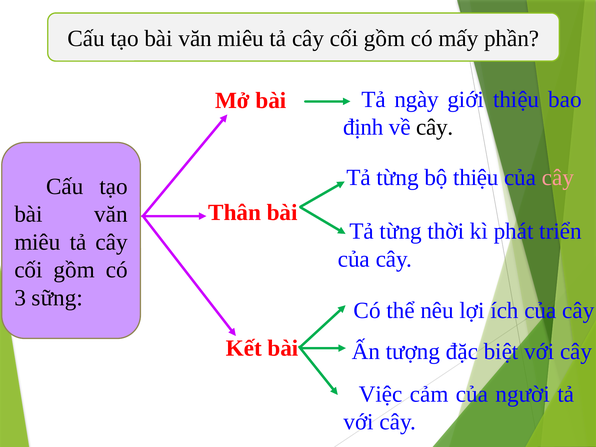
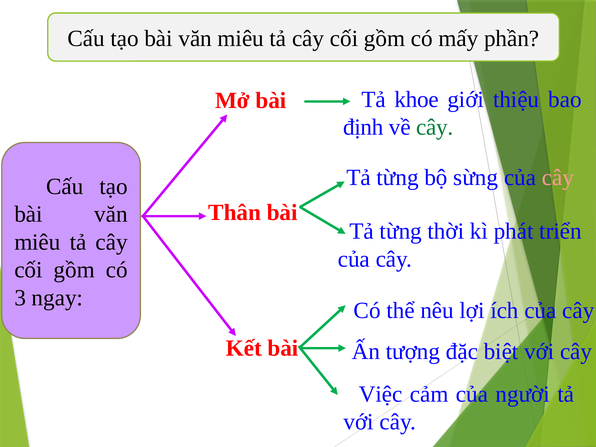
ngày: ngày -> khoe
cây at (435, 127) colour: black -> green
bộ thiệu: thiệu -> sừng
sững: sững -> ngay
